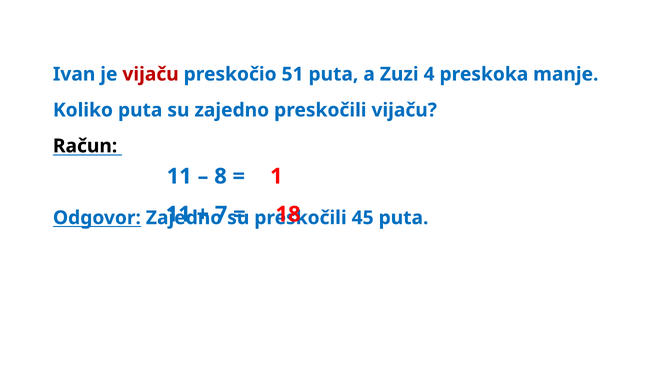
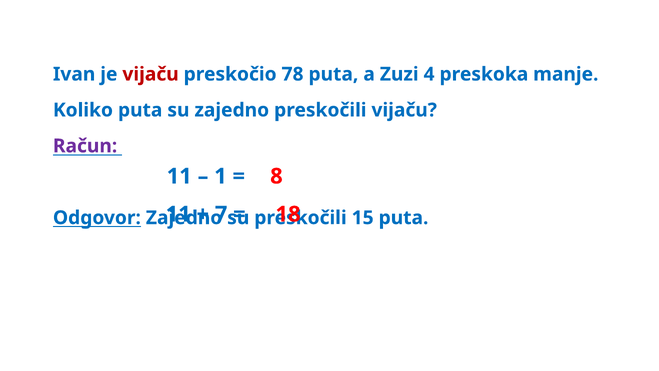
51: 51 -> 78
Račun colour: black -> purple
8: 8 -> 1
1: 1 -> 8
45: 45 -> 15
